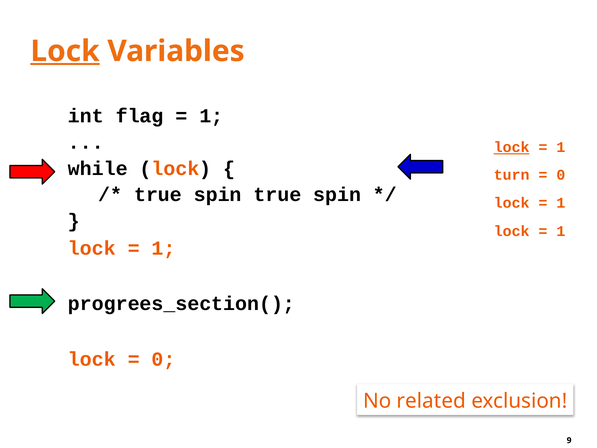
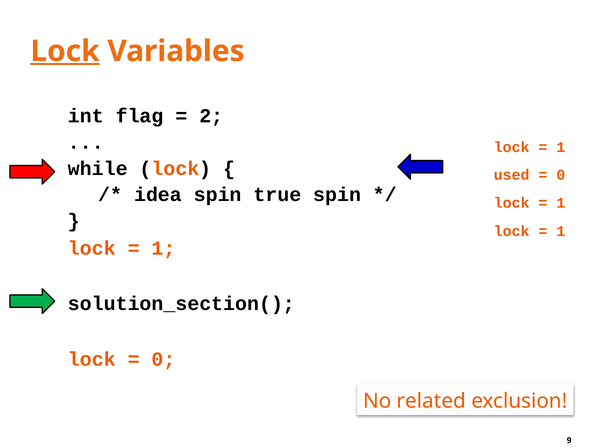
1 at (211, 116): 1 -> 2
lock at (512, 147) underline: present -> none
turn: turn -> used
true at (158, 195): true -> idea
progrees_section(: progrees_section( -> solution_section(
